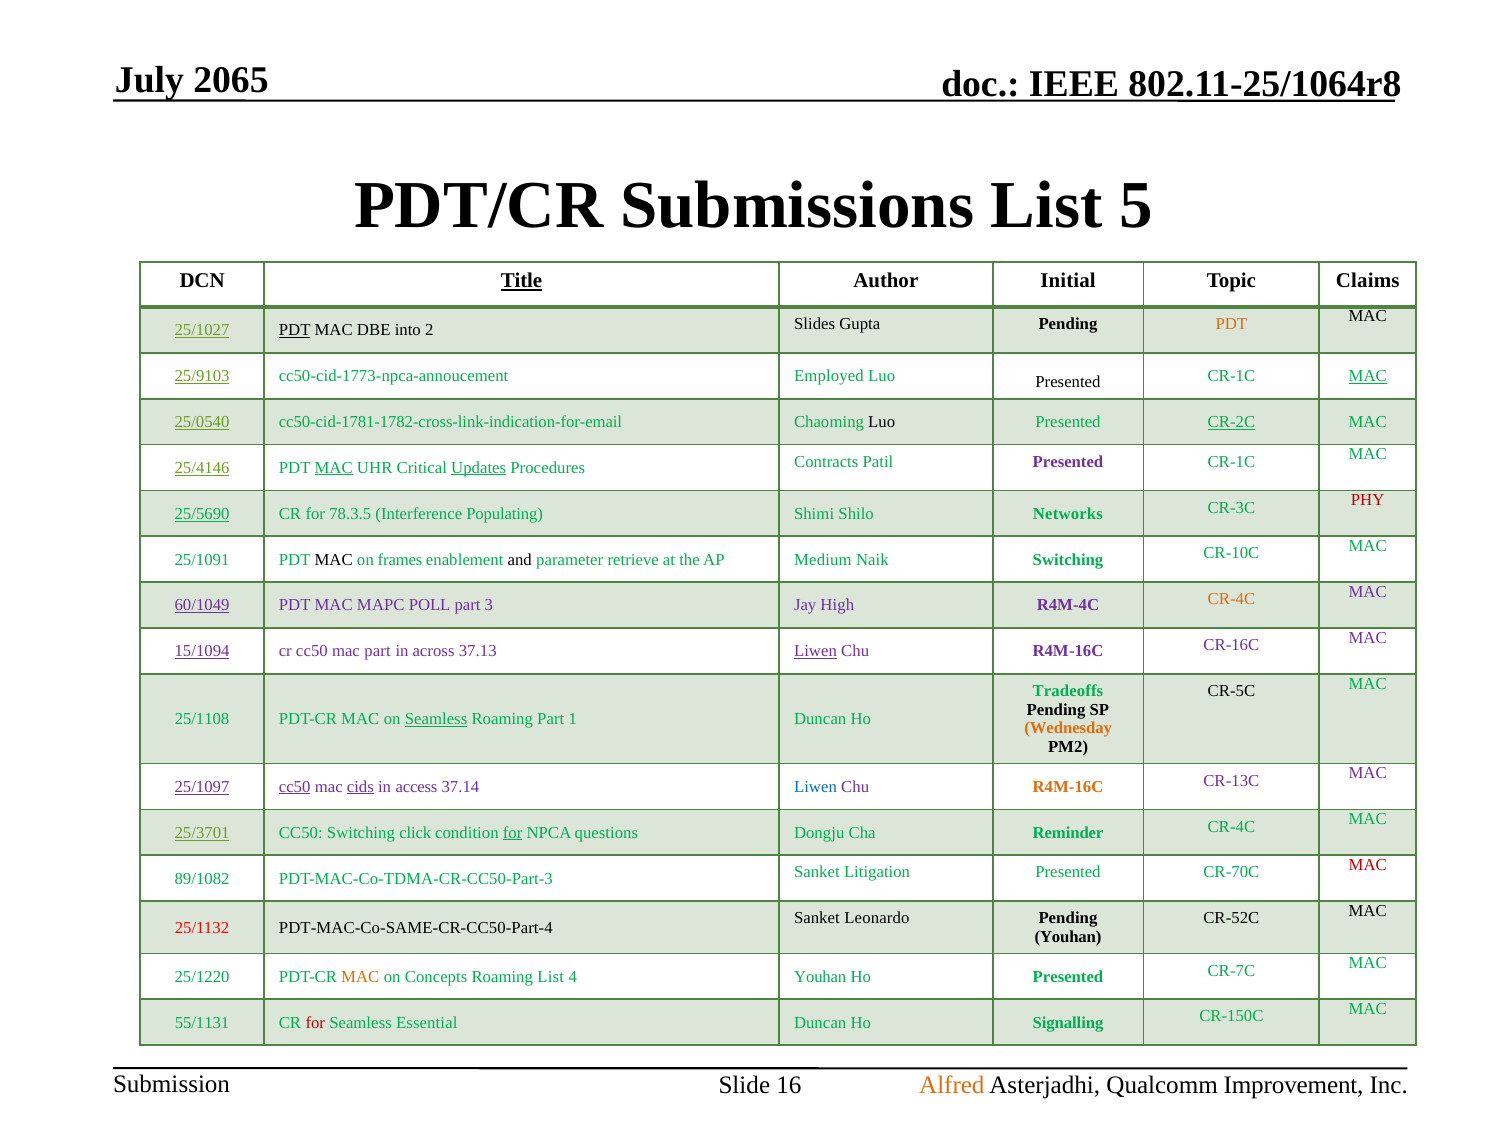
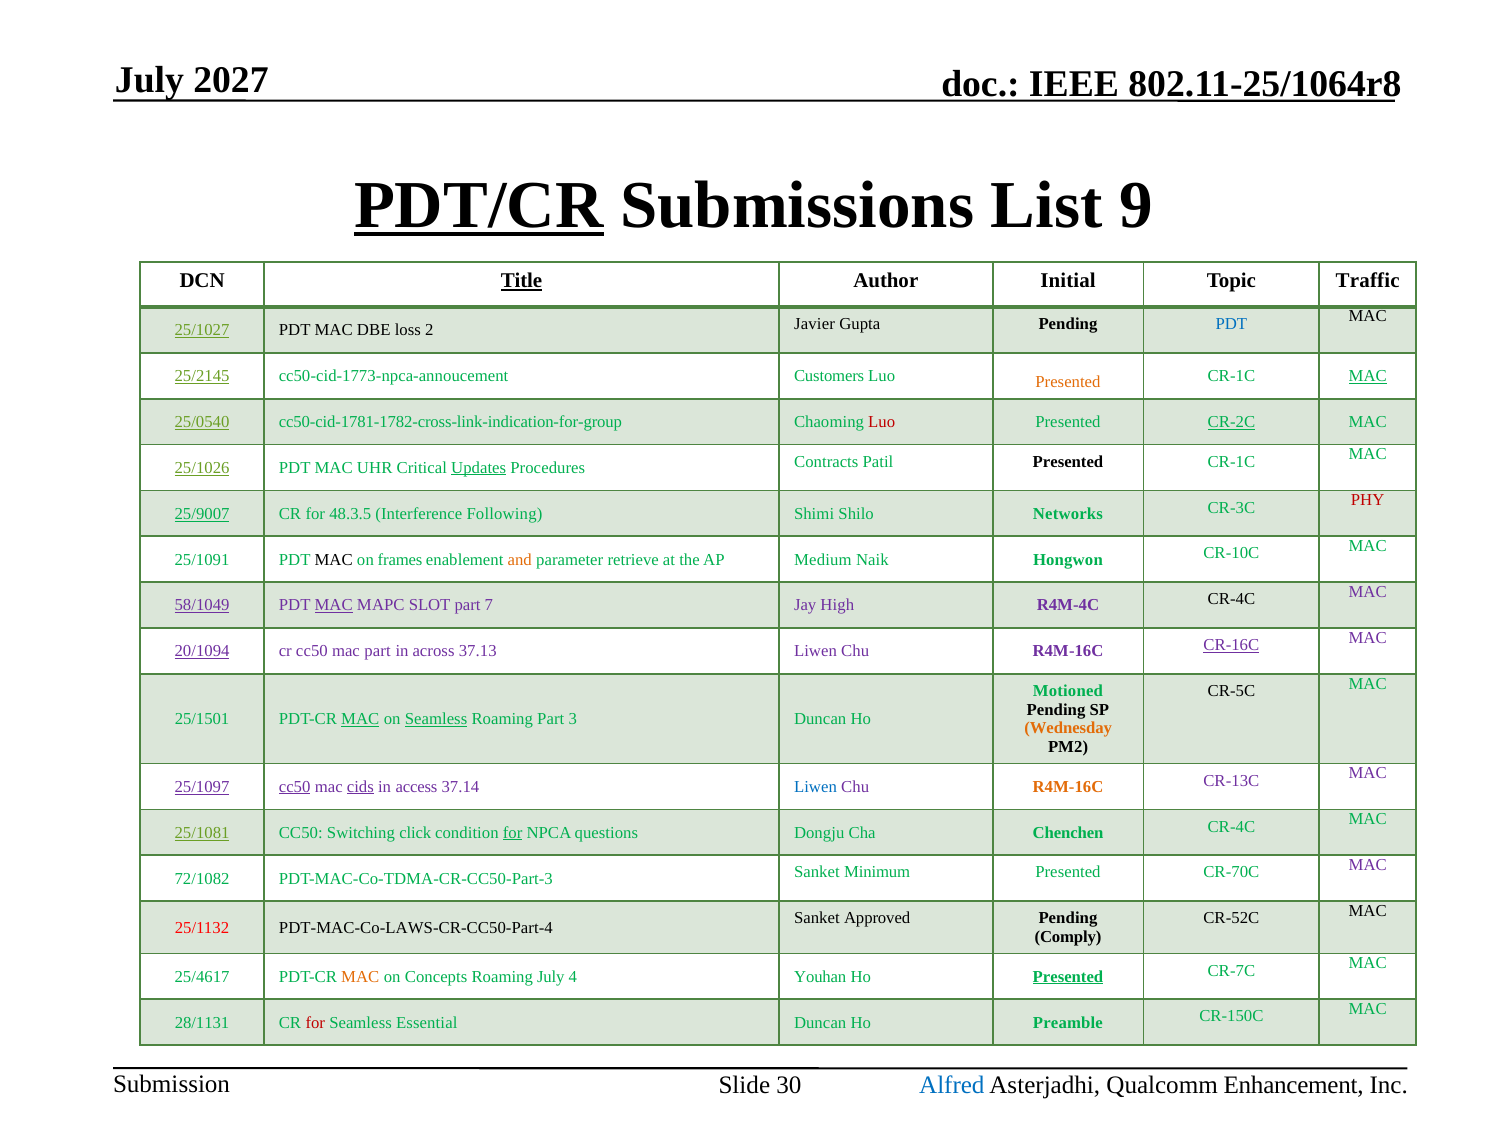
2065: 2065 -> 2027
PDT/CR underline: none -> present
5: 5 -> 9
Claims: Claims -> Traffic
PDT at (295, 330) underline: present -> none
into: into -> loss
Slides: Slides -> Javier
PDT at (1231, 324) colour: orange -> blue
25/9103: 25/9103 -> 25/2145
Employed: Employed -> Customers
Presented at (1068, 382) colour: black -> orange
cc50-cid-1781-1782-cross-link-indication-for-email: cc50-cid-1781-1782-cross-link-indication-for-email -> cc50-cid-1781-1782-cross-link-indication-for-group
Luo at (882, 422) colour: black -> red
25/4146: 25/4146 -> 25/1026
MAC at (334, 468) underline: present -> none
Presented at (1068, 462) colour: purple -> black
25/5690: 25/5690 -> 25/9007
78.3.5: 78.3.5 -> 48.3.5
Populating: Populating -> Following
and colour: black -> orange
Naik Switching: Switching -> Hongwon
60/1049: 60/1049 -> 58/1049
MAC at (334, 605) underline: none -> present
POLL: POLL -> SLOT
3: 3 -> 7
CR-4C at (1231, 599) colour: orange -> black
15/1094: 15/1094 -> 20/1094
Liwen at (816, 651) underline: present -> none
CR-16C underline: none -> present
Tradeoffs: Tradeoffs -> Motioned
25/1108: 25/1108 -> 25/1501
MAC at (360, 719) underline: none -> present
1: 1 -> 3
25/3701: 25/3701 -> 25/1081
Reminder: Reminder -> Chenchen
89/1082: 89/1082 -> 72/1082
Litigation: Litigation -> Minimum
MAC at (1368, 865) colour: red -> purple
Leonardo: Leonardo -> Approved
PDT-MAC-Co-SAME-CR-CC50-Part-4: PDT-MAC-Co-SAME-CR-CC50-Part-4 -> PDT-MAC-Co-LAWS-CR-CC50-Part-4
Youhan at (1068, 937): Youhan -> Comply
25/1220: 25/1220 -> 25/4617
Roaming List: List -> July
Presented at (1068, 977) underline: none -> present
55/1131: 55/1131 -> 28/1131
Signalling: Signalling -> Preamble
16: 16 -> 30
Alfred colour: orange -> blue
Improvement: Improvement -> Enhancement
